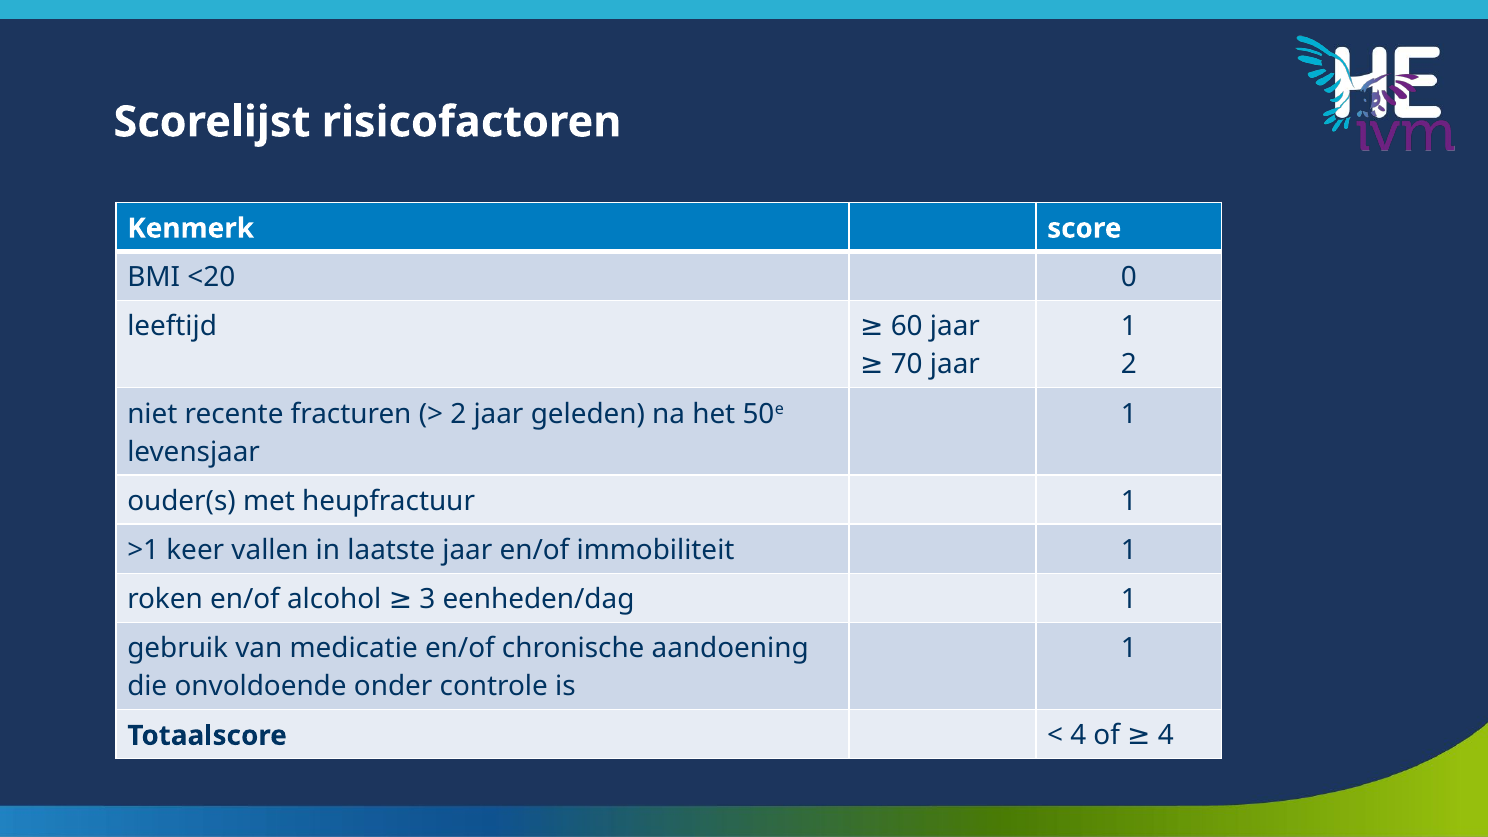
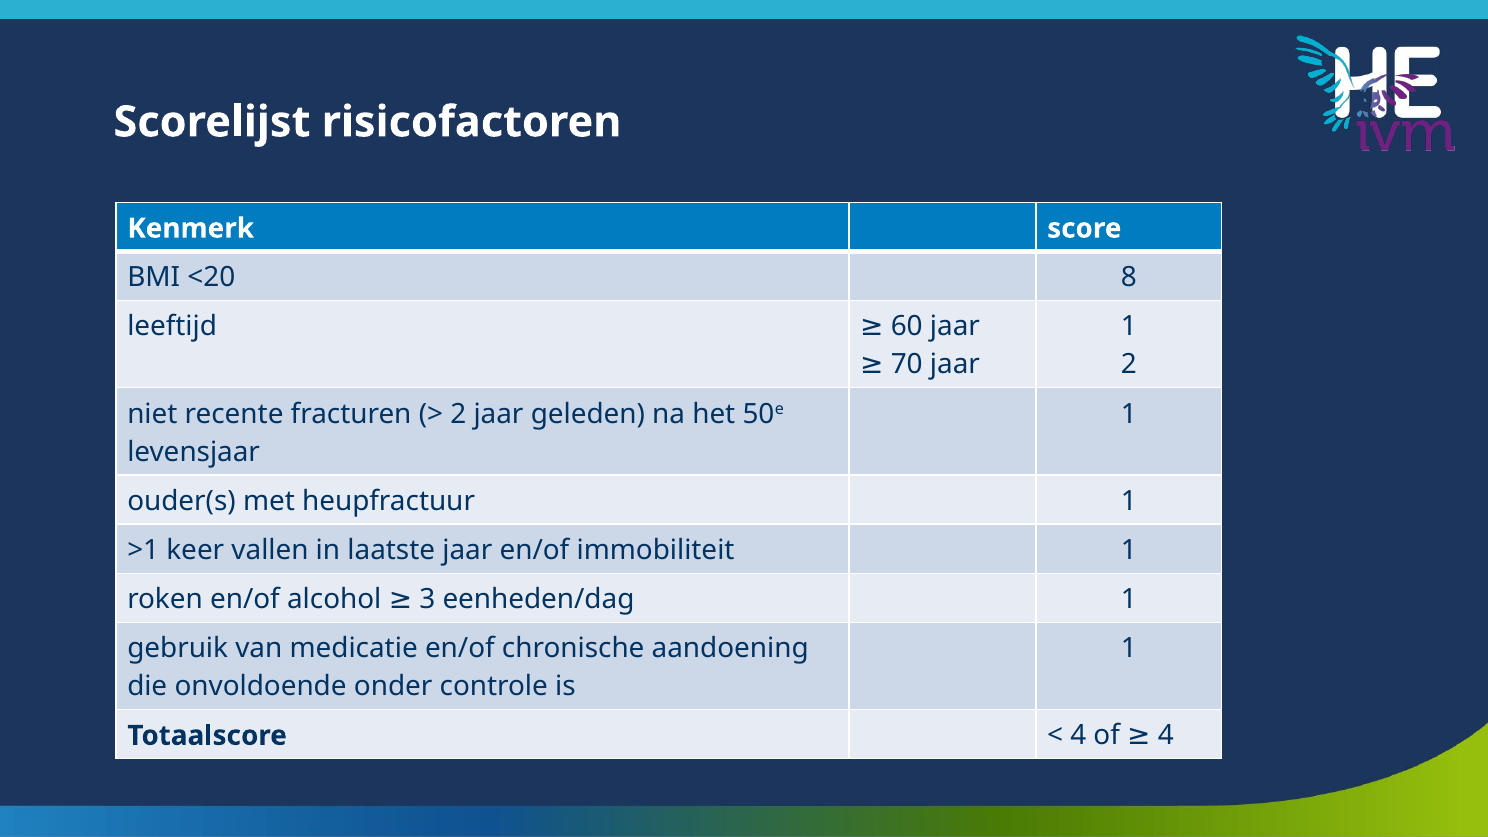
0: 0 -> 8
